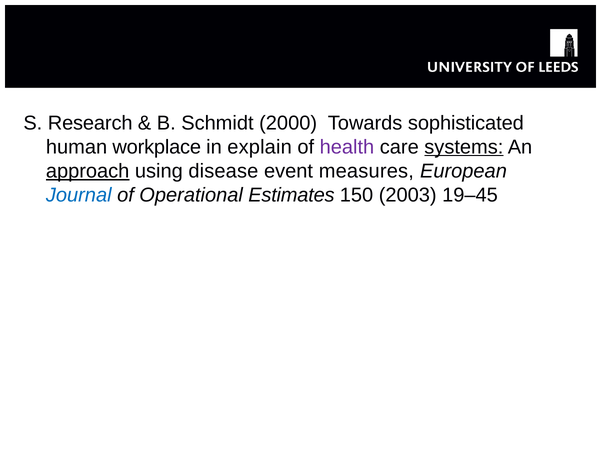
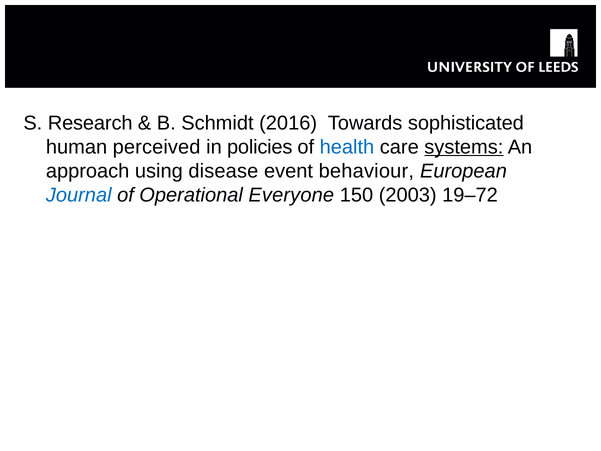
2000: 2000 -> 2016
workplace: workplace -> perceived
explain: explain -> policies
health colour: purple -> blue
approach underline: present -> none
measures: measures -> behaviour
Estimates: Estimates -> Everyone
19–45: 19–45 -> 19–72
